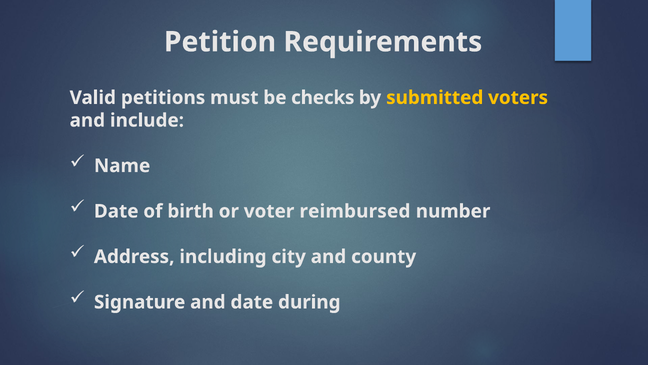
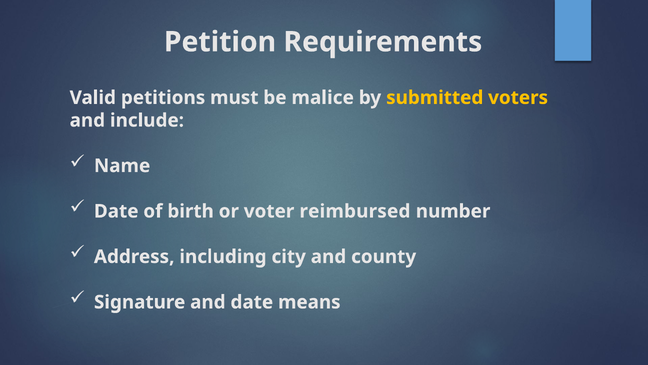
checks: checks -> malice
during: during -> means
